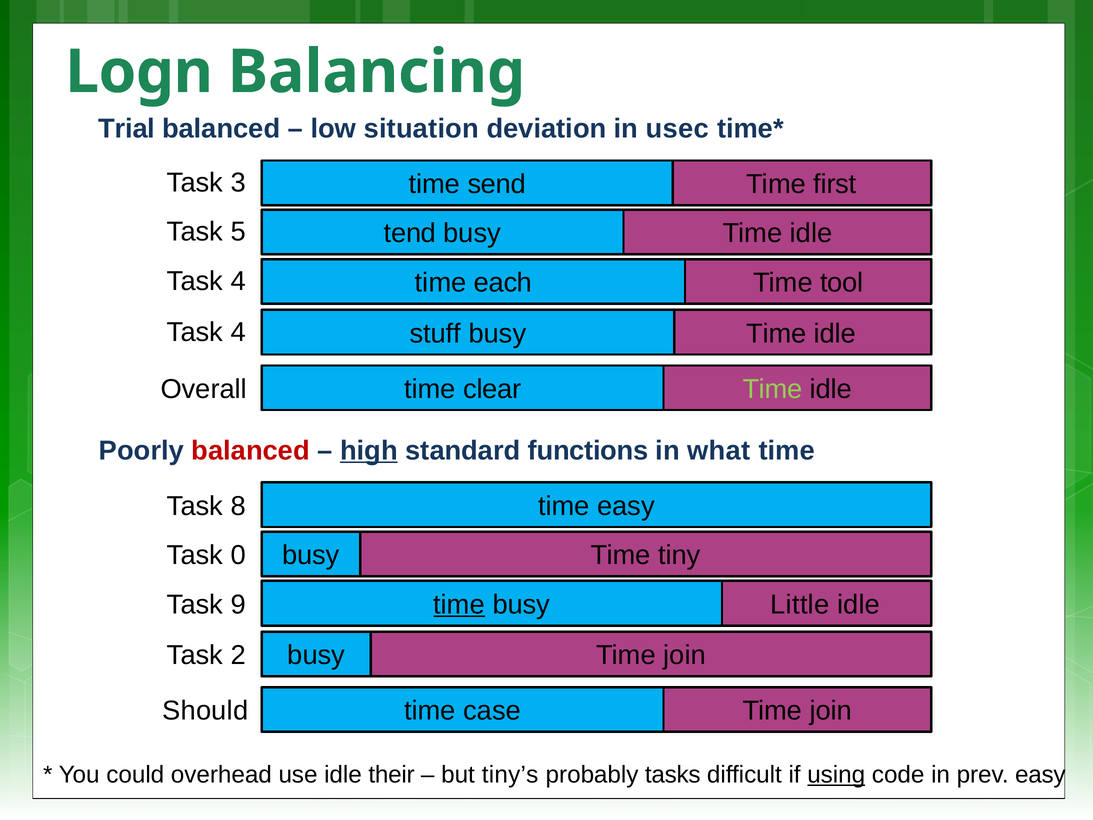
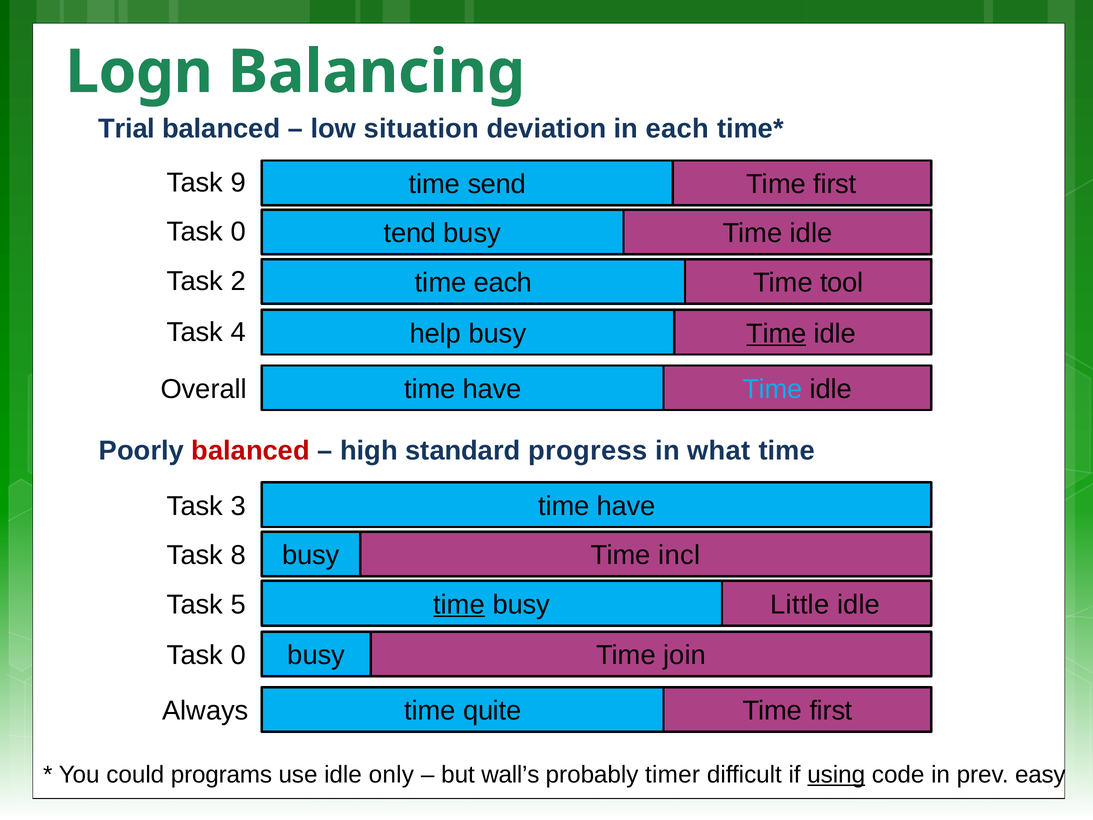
in usec: usec -> each
3: 3 -> 9
5 at (238, 232): 5 -> 0
4 at (238, 281): 4 -> 2
Time at (776, 333) underline: none -> present
stuff: stuff -> help
clear at (492, 389): clear -> have
Time at (772, 389) colour: light green -> light blue
high underline: present -> none
functions: functions -> progress
8: 8 -> 3
easy at (626, 506): easy -> have
0: 0 -> 8
tiny: tiny -> incl
9: 9 -> 5
2 at (238, 655): 2 -> 0
Should: Should -> Always
case: case -> quite
join at (831, 711): join -> first
overhead: overhead -> programs
their: their -> only
tiny’s: tiny’s -> wall’s
tasks: tasks -> timer
